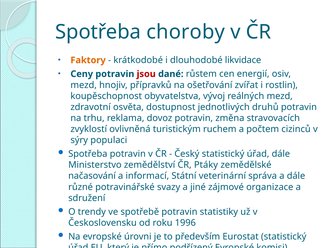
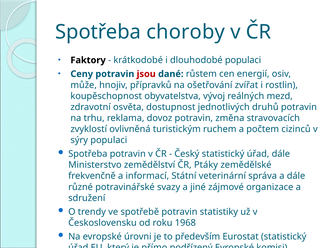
Faktory colour: orange -> black
dlouhodobé likvidace: likvidace -> populaci
mezd at (84, 85): mezd -> může
načasování: načasování -> frekvenčně
1996: 1996 -> 1968
